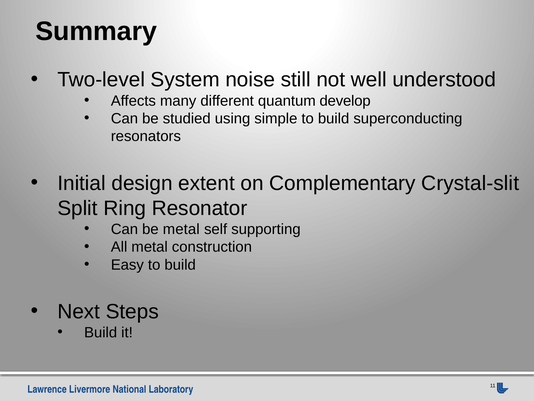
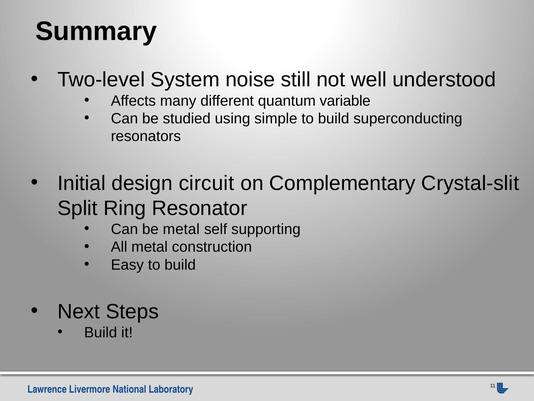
develop: develop -> variable
extent: extent -> circuit
